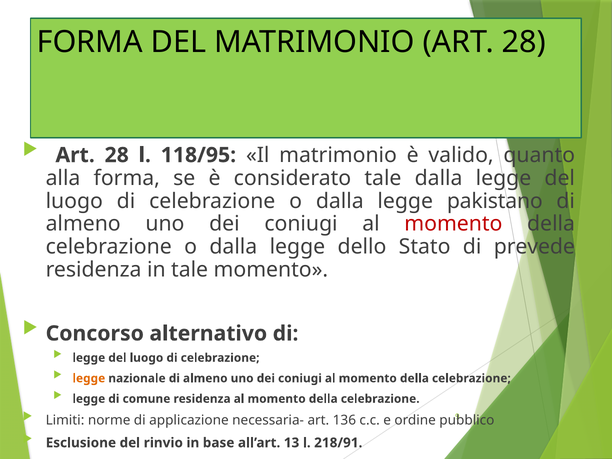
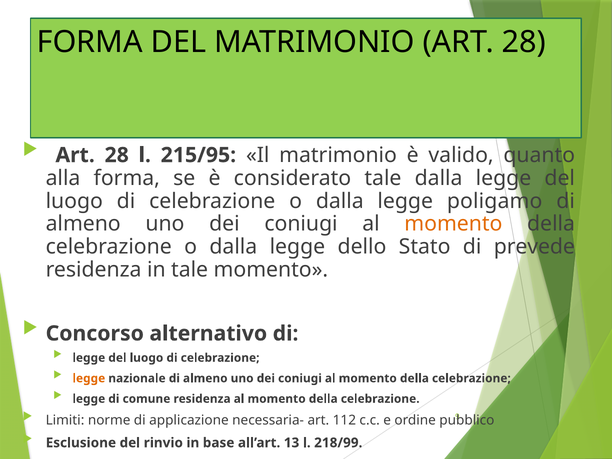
118/95: 118/95 -> 215/95
pakistano: pakistano -> poligamo
momento at (453, 224) colour: red -> orange
136: 136 -> 112
218/91: 218/91 -> 218/99
